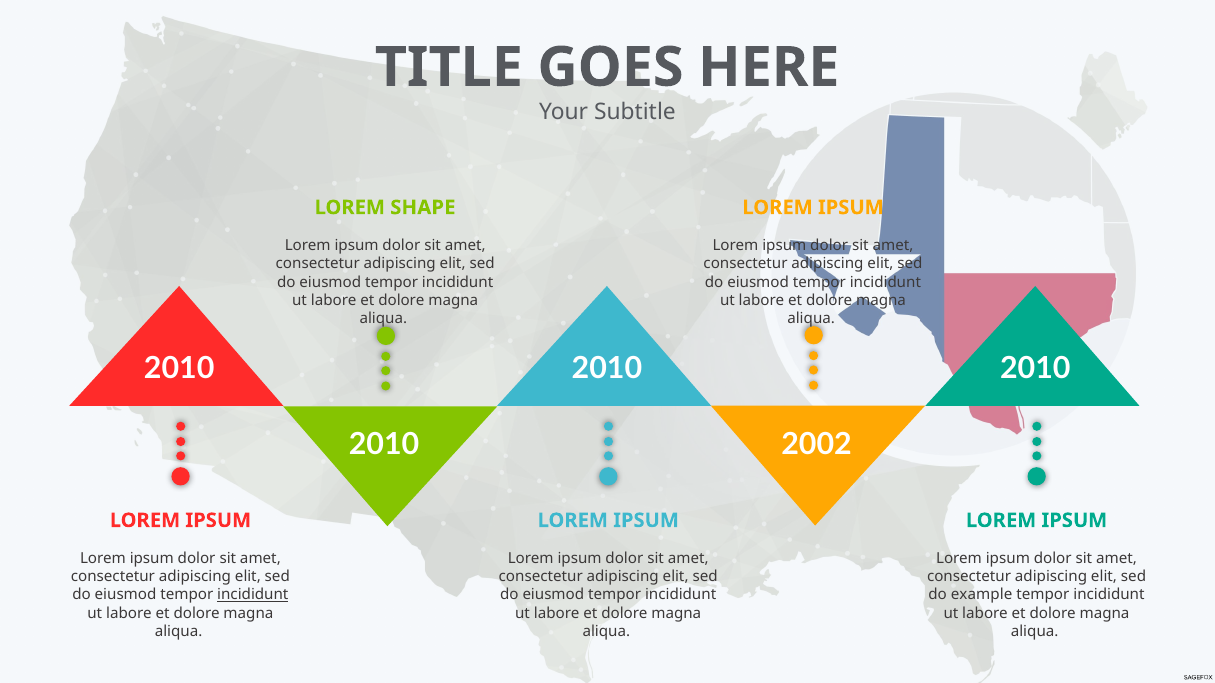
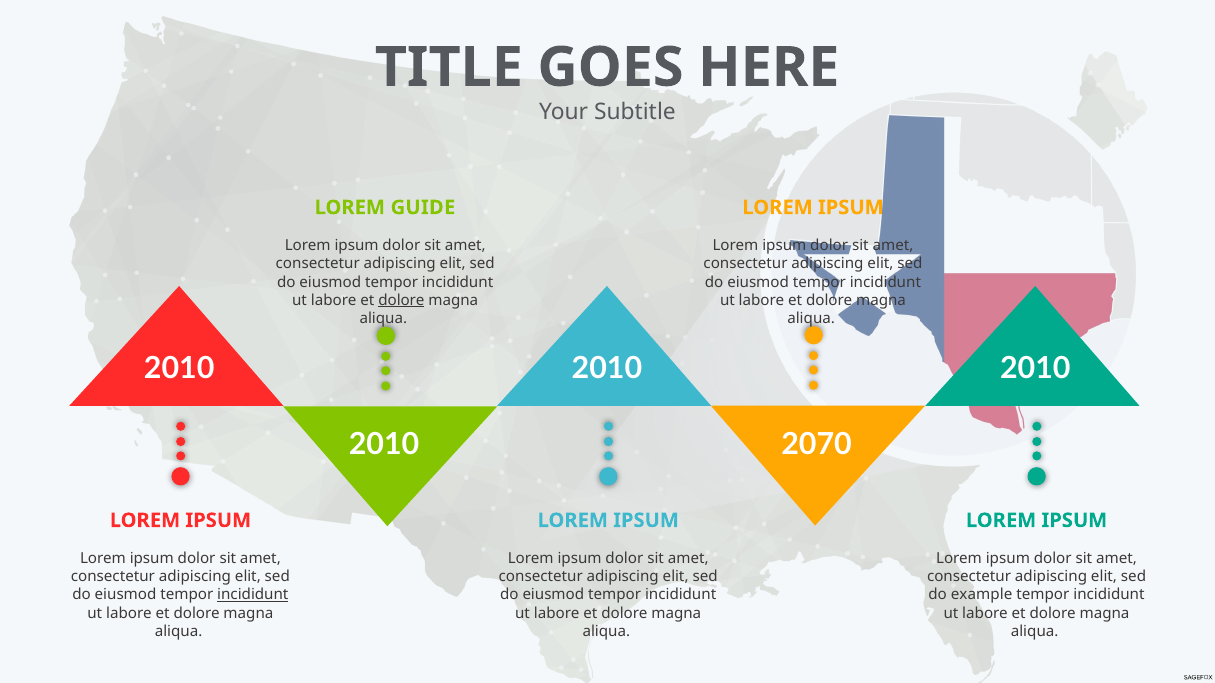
SHAPE: SHAPE -> GUIDE
dolore at (401, 300) underline: none -> present
2002: 2002 -> 2070
